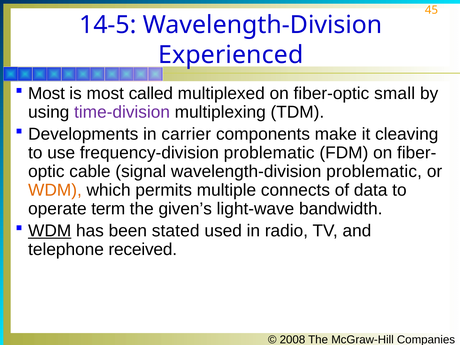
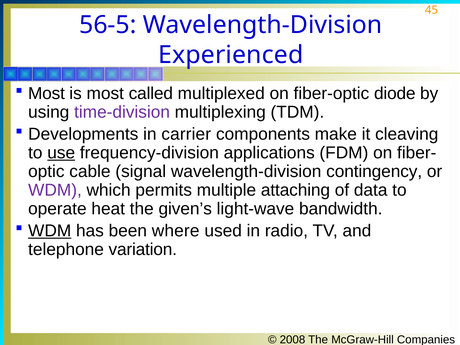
14-5: 14-5 -> 56-5
small: small -> diode
use underline: none -> present
frequency-division problematic: problematic -> applications
wavelength-division problematic: problematic -> contingency
WDM at (55, 190) colour: orange -> purple
connects: connects -> attaching
term: term -> heat
stated: stated -> where
received: received -> variation
